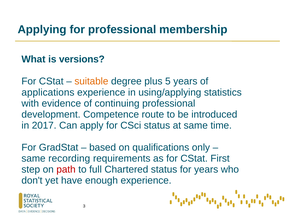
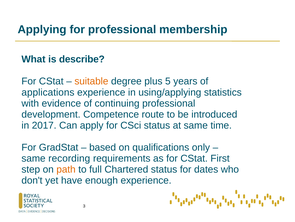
versions: versions -> describe
path colour: red -> orange
for years: years -> dates
